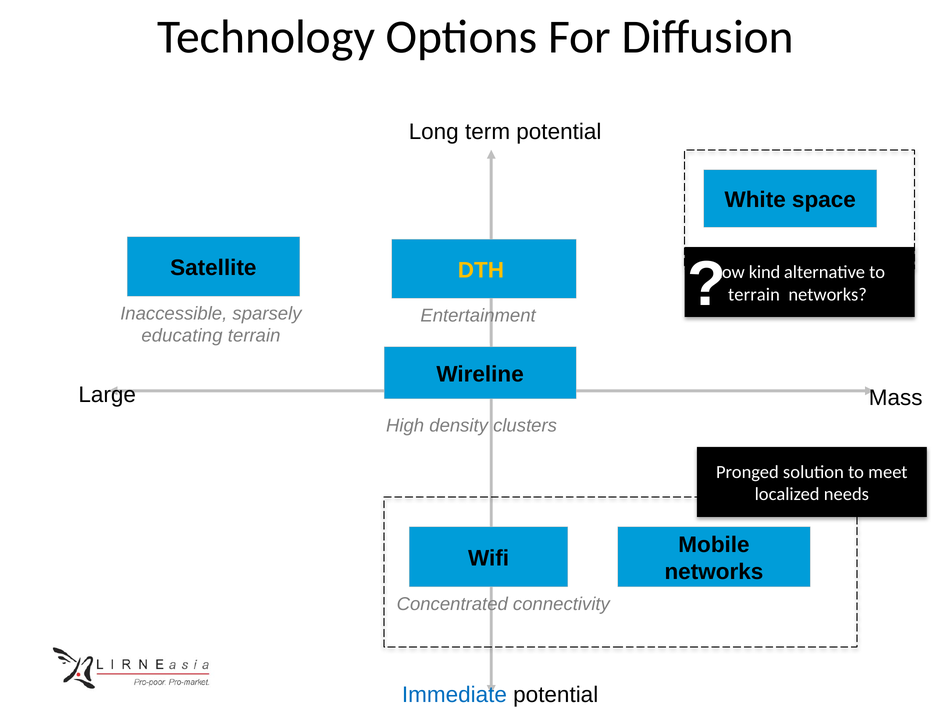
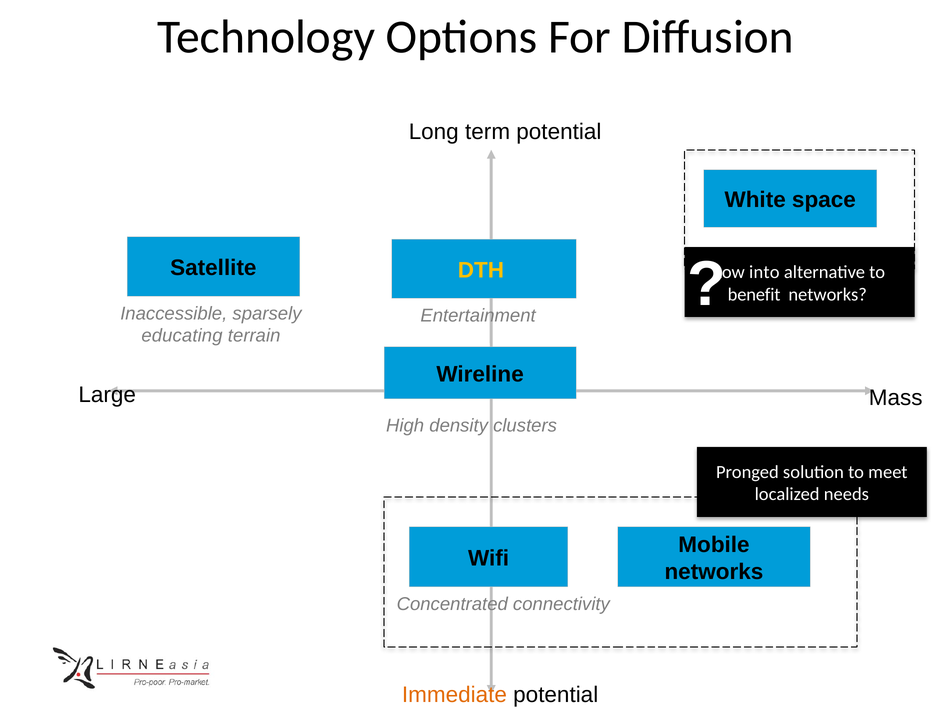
kind: kind -> into
terrain at (754, 294): terrain -> benefit
Immediate colour: blue -> orange
